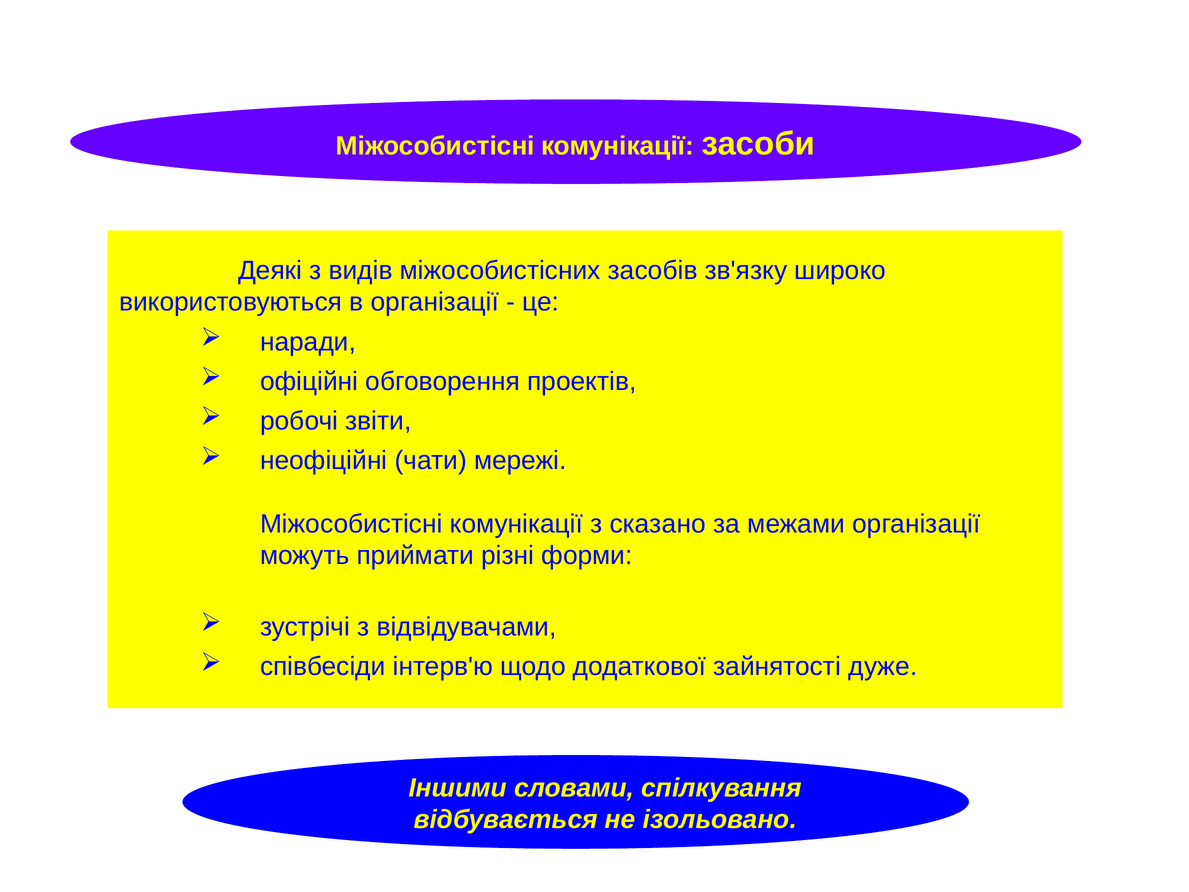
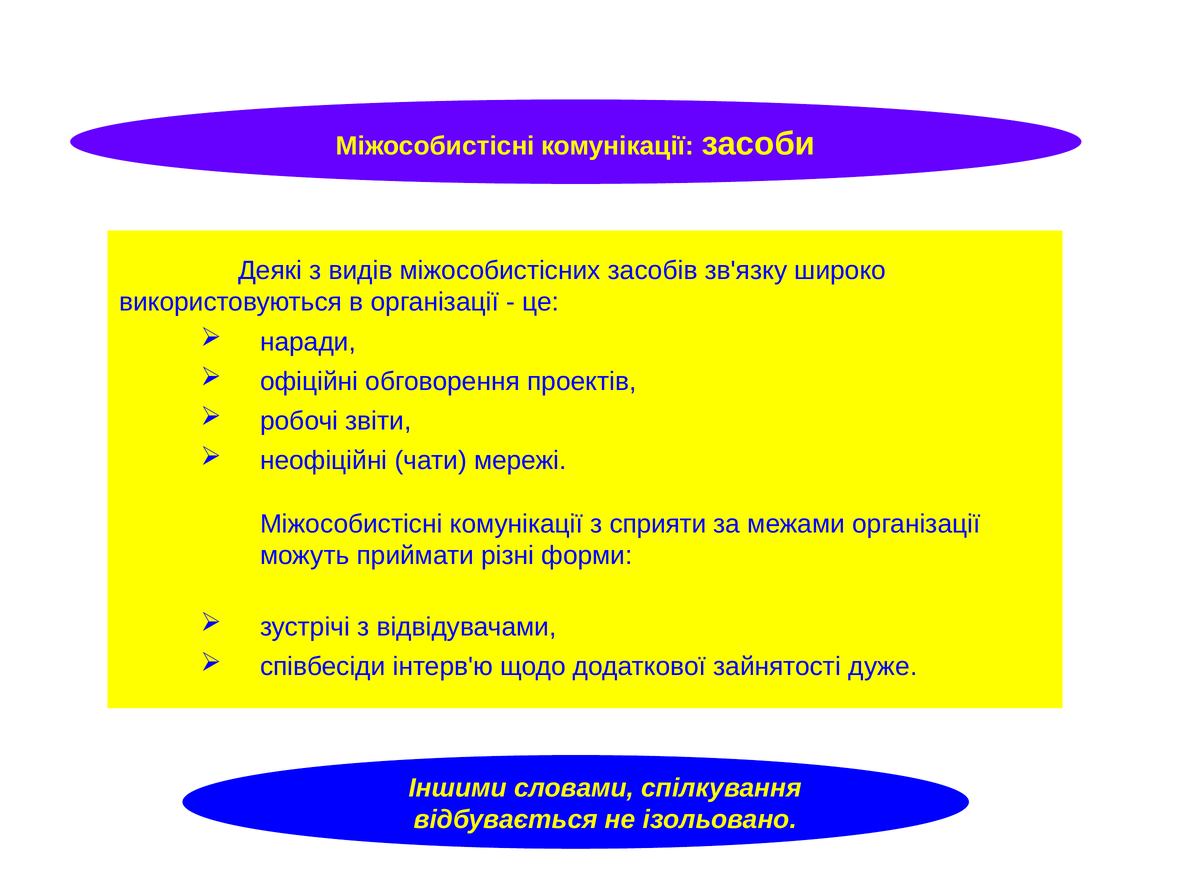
сказано: сказано -> сприяти
